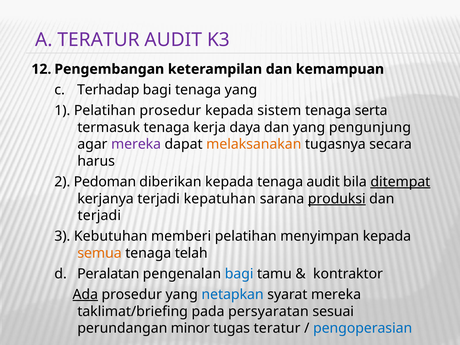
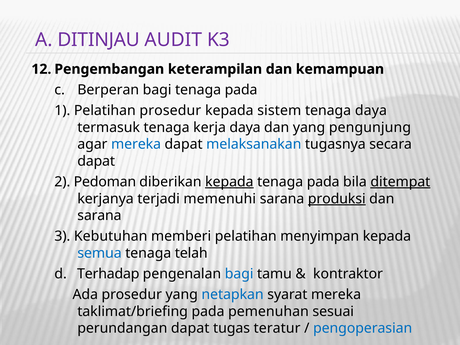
A TERATUR: TERATUR -> DITINJAU
Terhadap: Terhadap -> Berperan
bagi tenaga yang: yang -> pada
tenaga serta: serta -> daya
mereka at (136, 144) colour: purple -> blue
melaksanakan colour: orange -> blue
harus at (96, 161): harus -> dapat
kepada at (229, 182) underline: none -> present
audit at (323, 182): audit -> pada
kepatuhan: kepatuhan -> memenuhi
terjadi at (99, 216): terjadi -> sarana
semua colour: orange -> blue
Peralatan: Peralatan -> Terhadap
Ada underline: present -> none
persyaratan: persyaratan -> pemenuhan
perundangan minor: minor -> dapat
